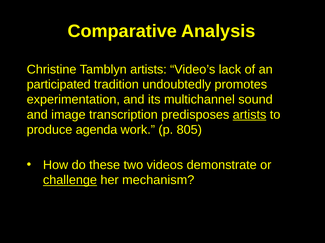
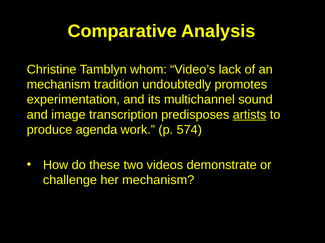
Tamblyn artists: artists -> whom
participated at (59, 85): participated -> mechanism
805: 805 -> 574
challenge underline: present -> none
